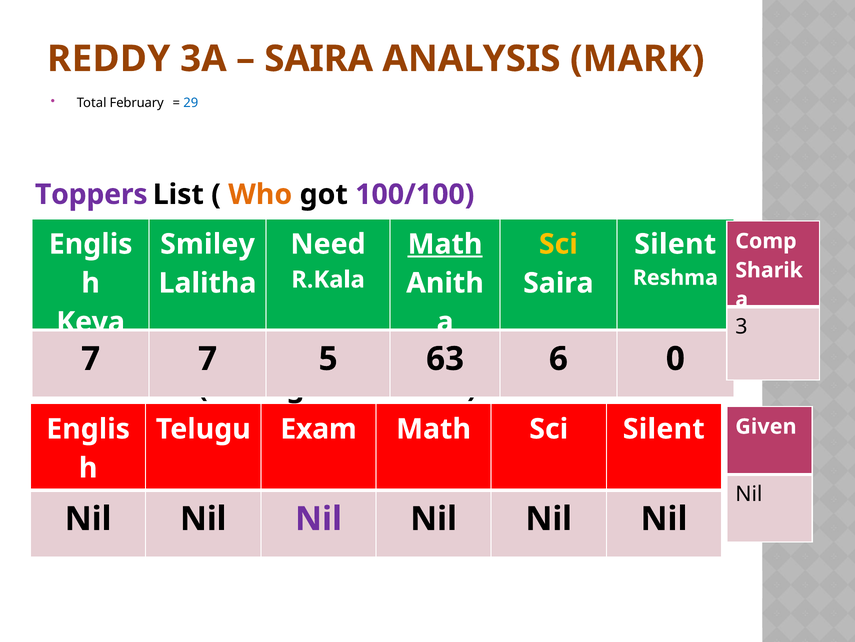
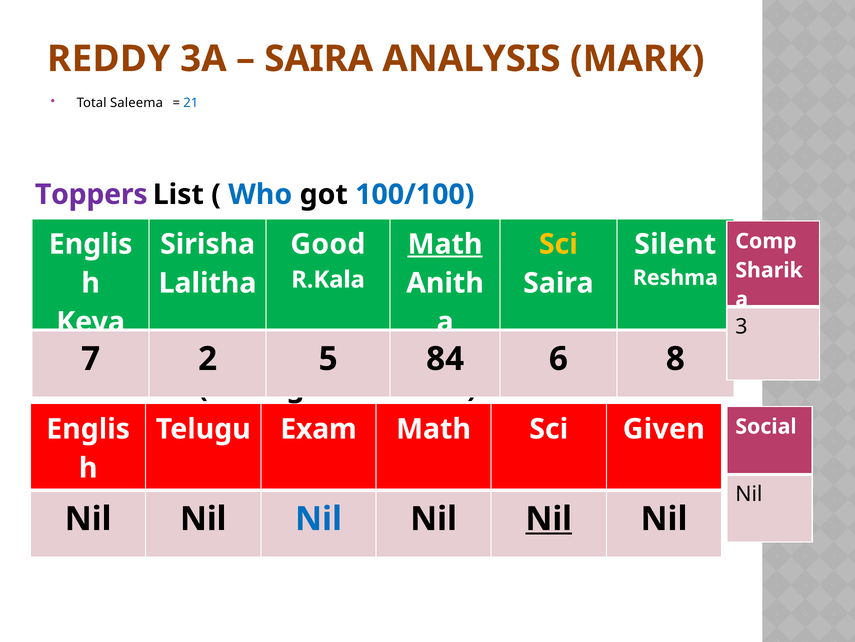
February: February -> Saleema
29: 29 -> 21
Who at (260, 194) colour: orange -> blue
100/100 colour: purple -> blue
Smiley: Smiley -> Sirisha
Need: Need -> Good
7 7: 7 -> 2
63: 63 -> 84
0: 0 -> 8
Given: Given -> Social
Sci Silent: Silent -> Given
Nil at (318, 518) colour: purple -> blue
Nil at (549, 518) underline: none -> present
